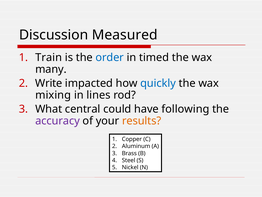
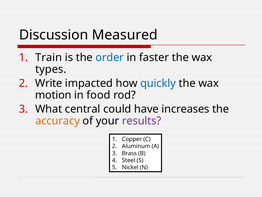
timed: timed -> faster
many: many -> types
mixing: mixing -> motion
lines: lines -> food
following: following -> increases
accuracy colour: purple -> orange
results colour: orange -> purple
